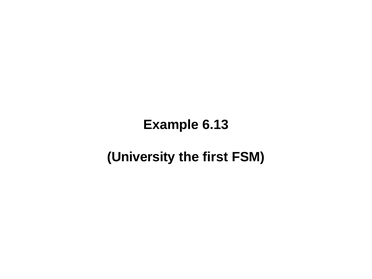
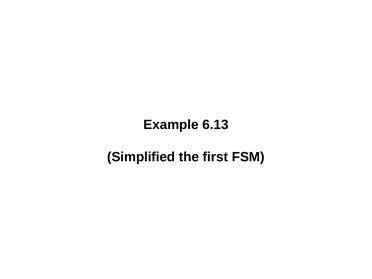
University: University -> Simplified
